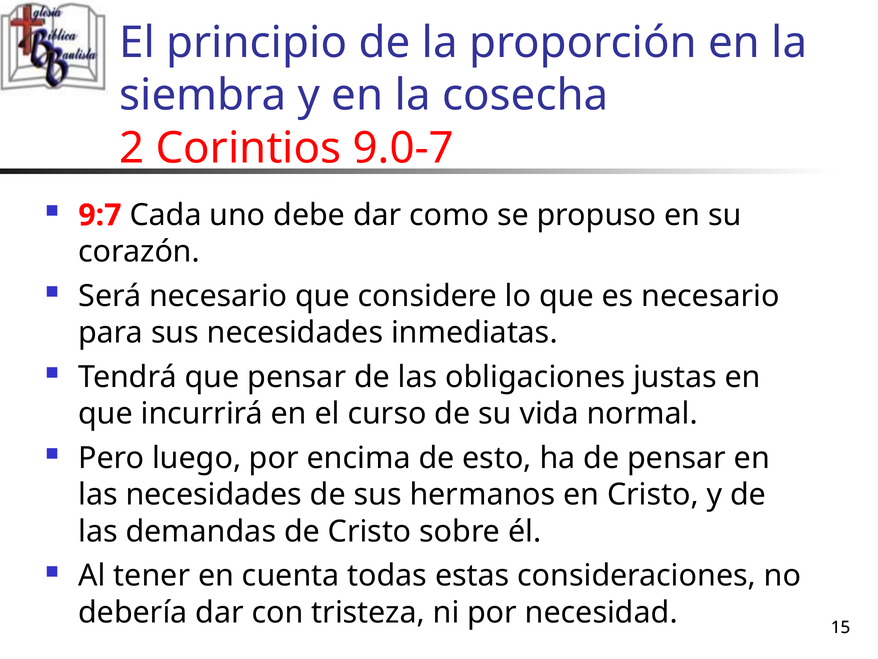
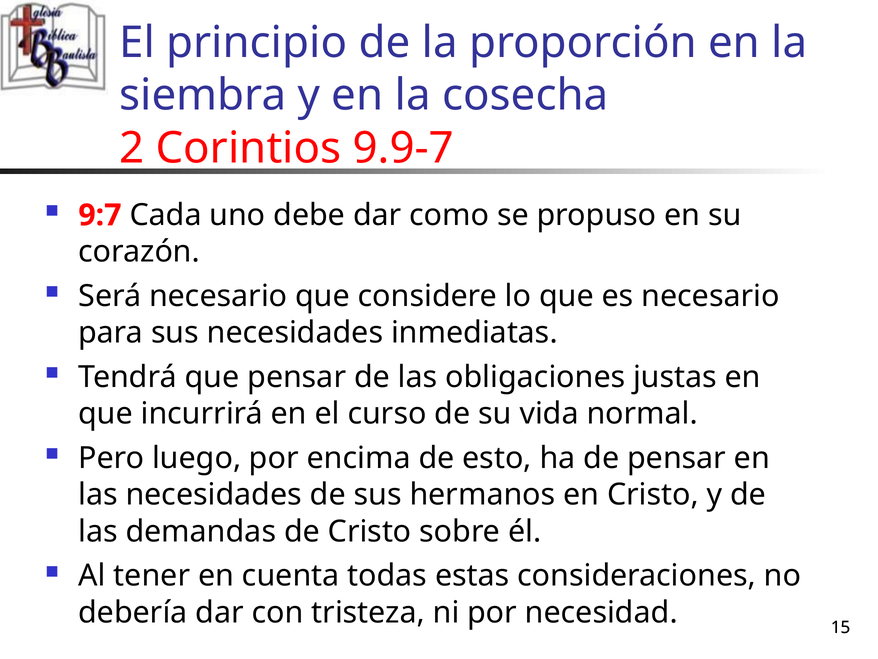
9.0-7: 9.0-7 -> 9.9-7
